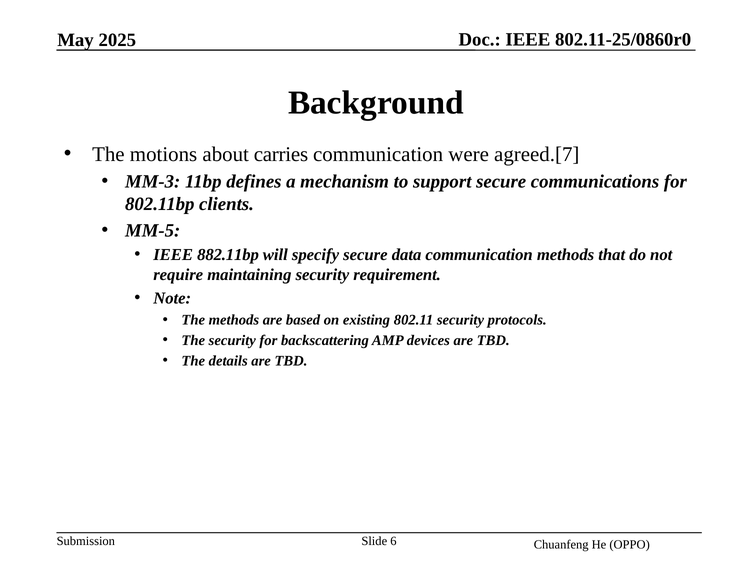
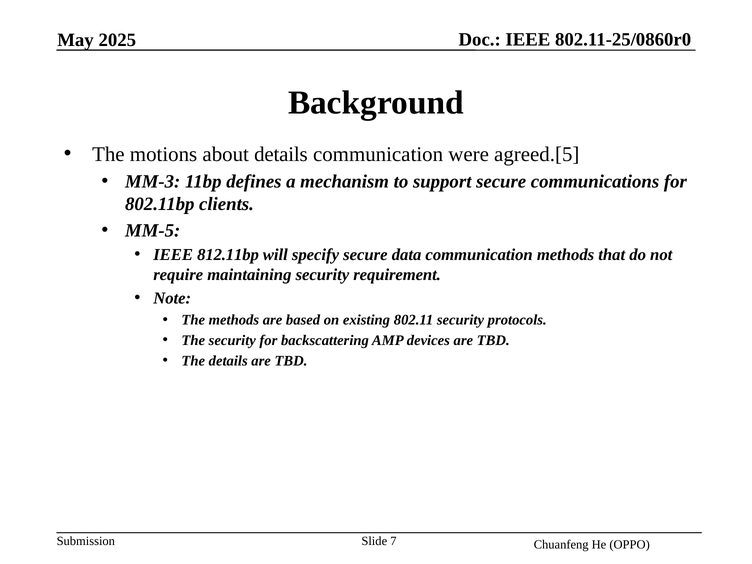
about carries: carries -> details
agreed.[7: agreed.[7 -> agreed.[5
882.11bp: 882.11bp -> 812.11bp
6: 6 -> 7
